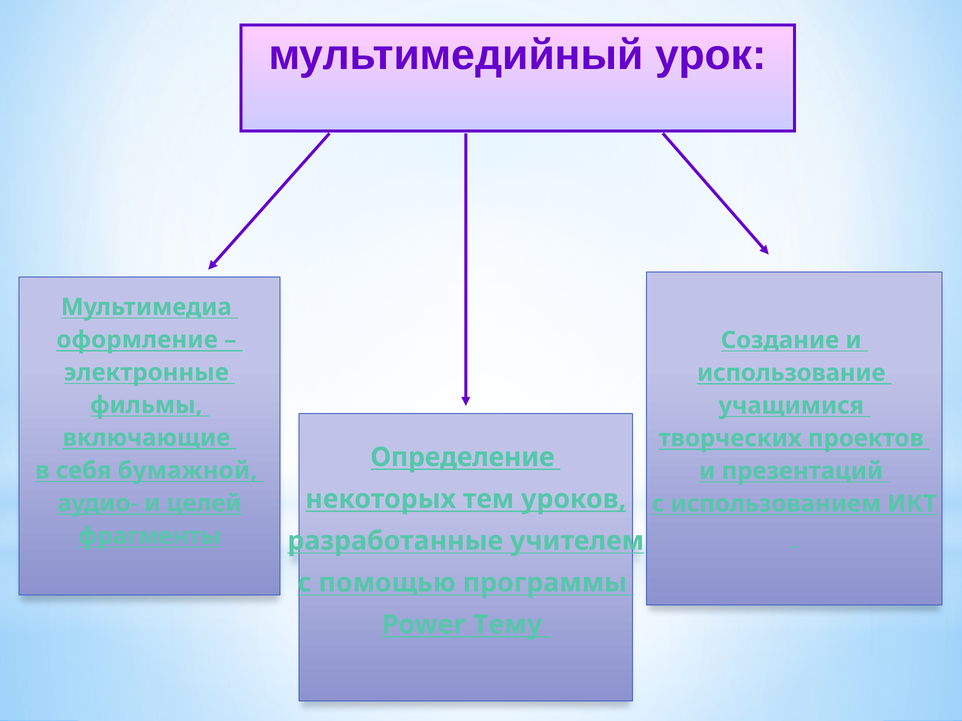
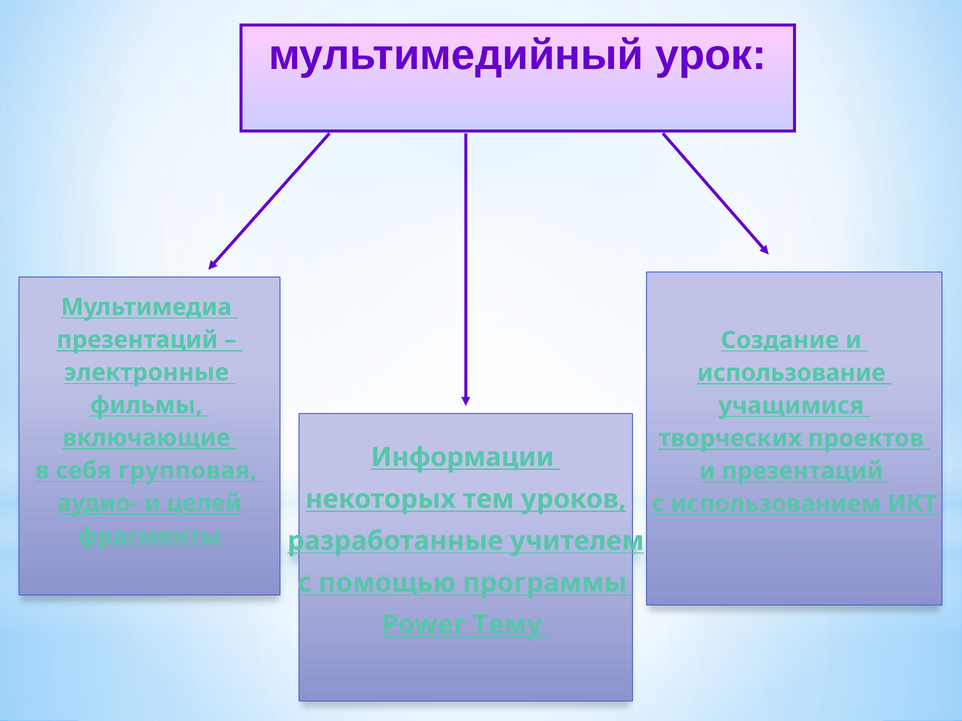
оформление at (137, 340): оформление -> презентаций
Определение: Определение -> Информации
бумажной: бумажной -> групповая
